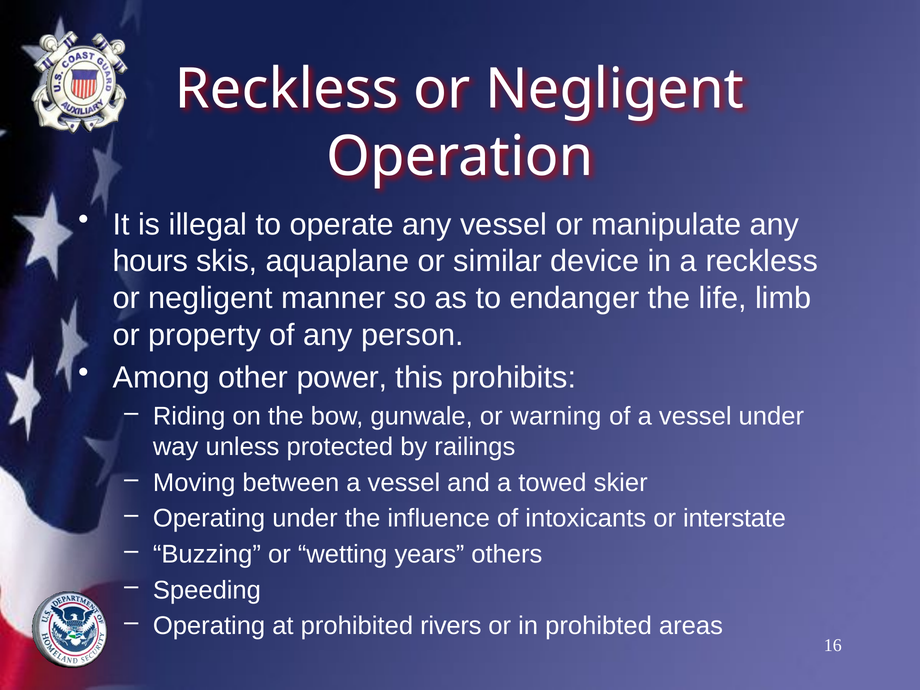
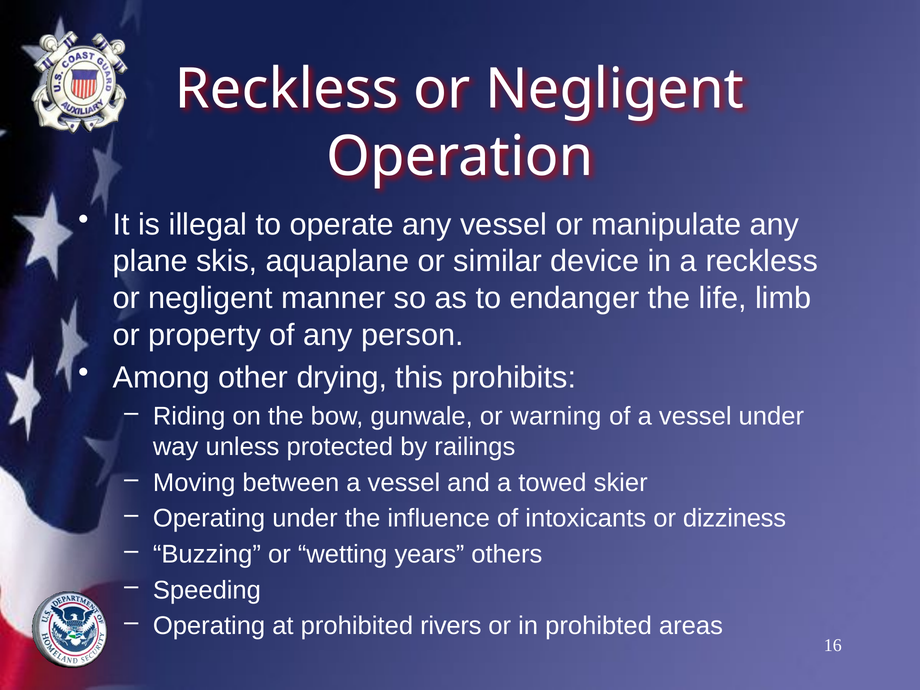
hours: hours -> plane
power: power -> drying
interstate: interstate -> dizziness
